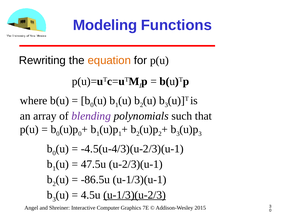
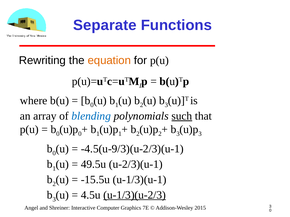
Modeling: Modeling -> Separate
blending colour: purple -> blue
such underline: none -> present
-4.5(u-4/3)(u-2/3)(u-1: -4.5(u-4/3)(u-2/3)(u-1 -> -4.5(u-9/3)(u-2/3)(u-1
47.5u: 47.5u -> 49.5u
-86.5u: -86.5u -> -15.5u
